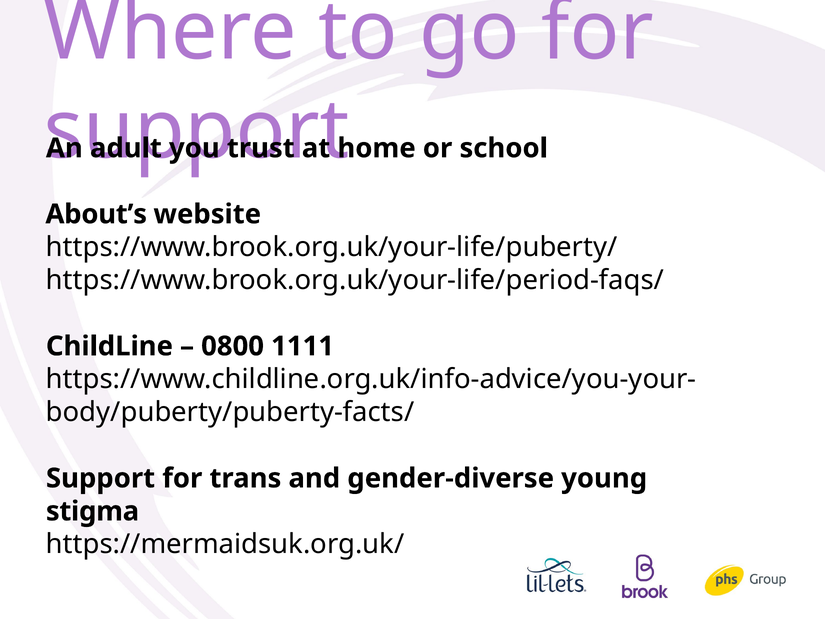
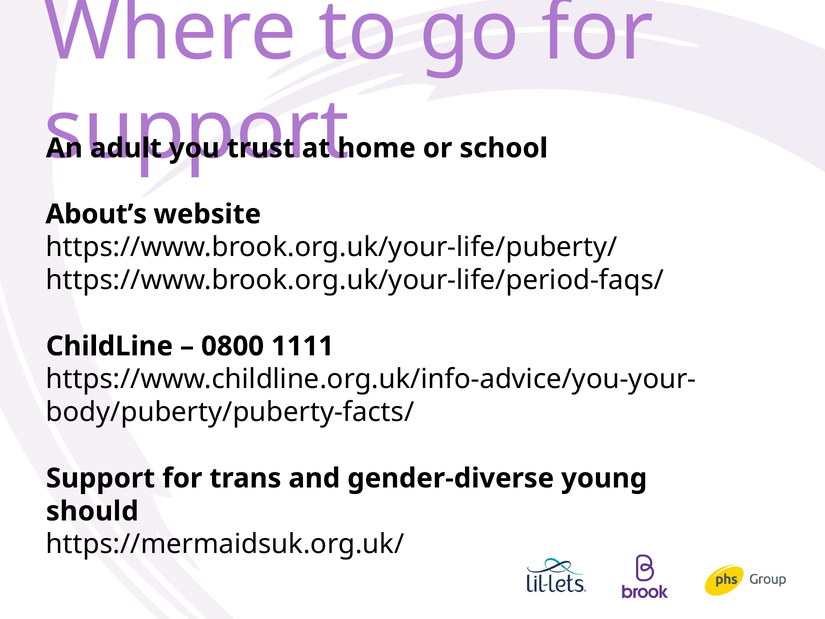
stigma: stigma -> should
